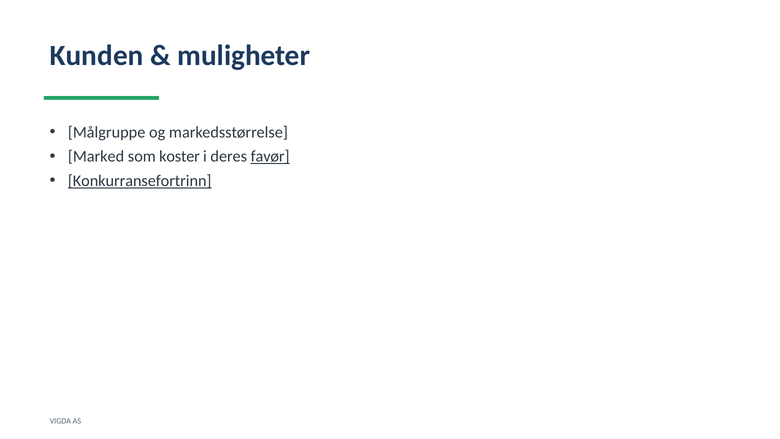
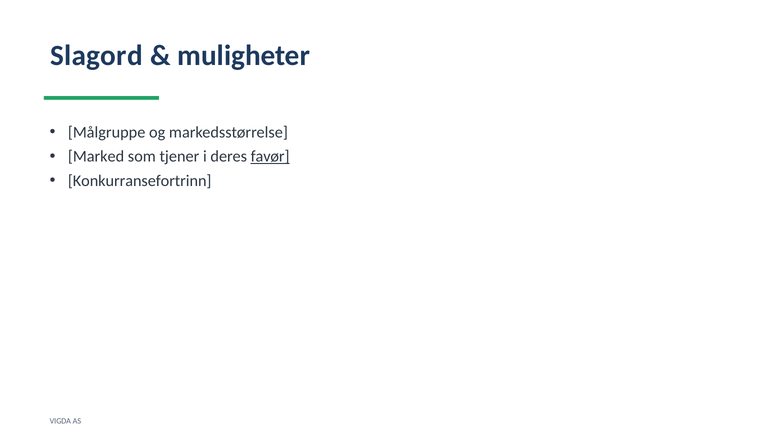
Kunden: Kunden -> Slagord
koster: koster -> tjener
Konkurransefortrinn underline: present -> none
